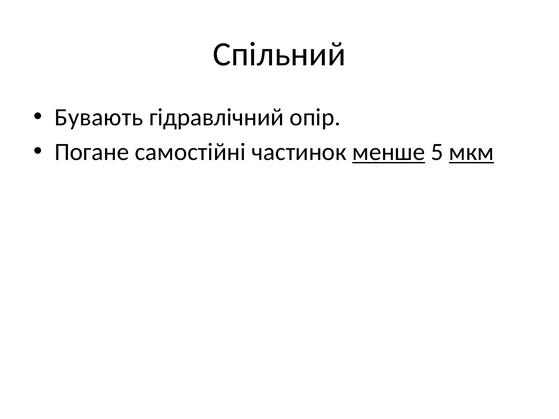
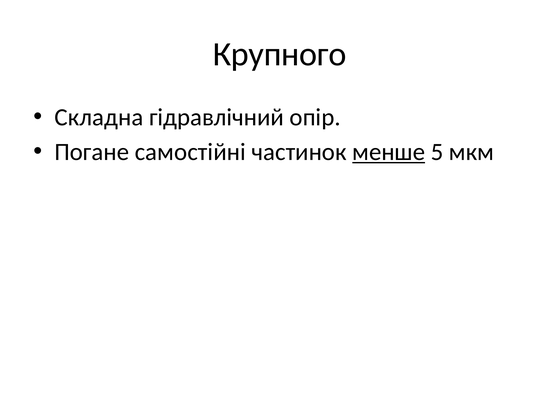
Спільний: Спільний -> Крупного
Бувають: Бувають -> Складна
мкм underline: present -> none
